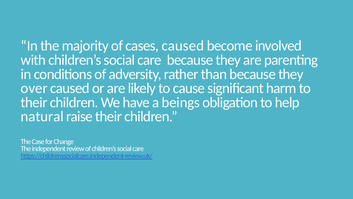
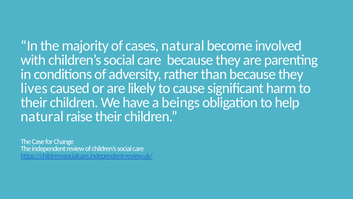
cases caused: caused -> natural
over: over -> lives
